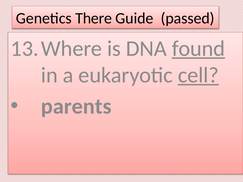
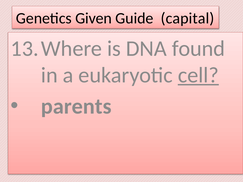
There: There -> Given
passed: passed -> capital
found underline: present -> none
